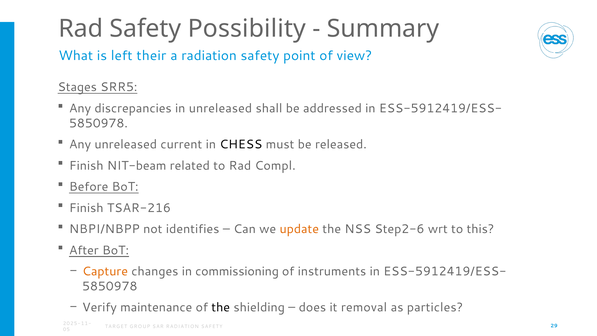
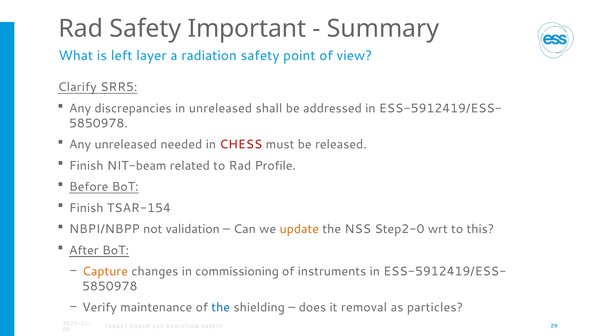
Possibility: Possibility -> Important
their: their -> layer
Stages: Stages -> Clarify
current: current -> needed
CHESS colour: black -> red
Compl: Compl -> Profile
TSAR-216: TSAR-216 -> TSAR-154
identifies: identifies -> validation
Step2-6: Step2-6 -> Step2-0
the at (221, 307) colour: black -> blue
